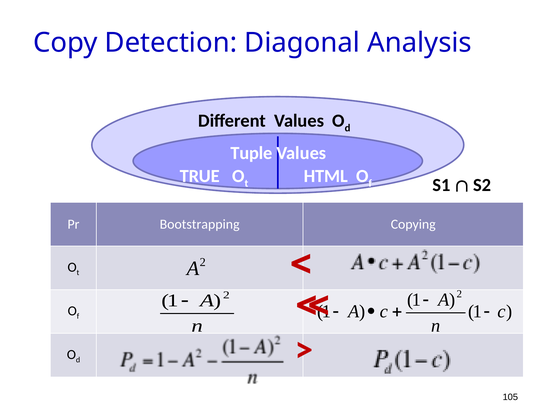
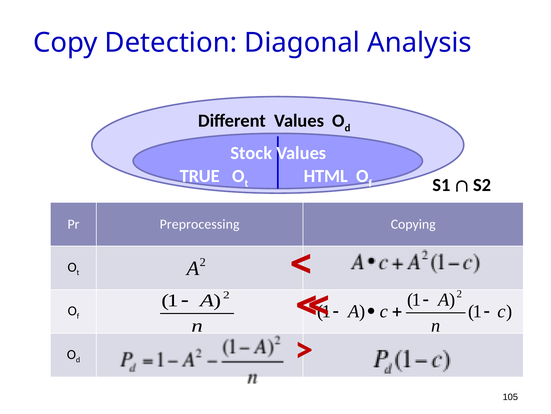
Tuple: Tuple -> Stock
Bootstrapping: Bootstrapping -> Preprocessing
